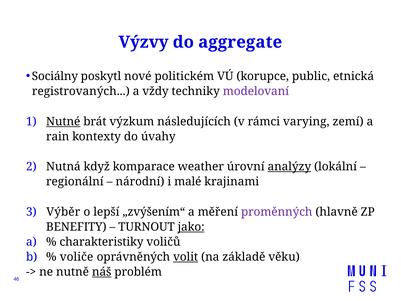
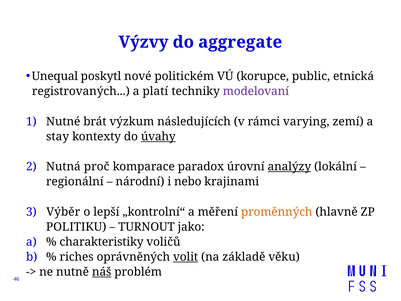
Sociálny: Sociálny -> Unequal
vždy: vždy -> platí
Nutné underline: present -> none
rain: rain -> stay
úvahy underline: none -> present
když: když -> proč
weather: weather -> paradox
malé: malé -> nebo
„zvýšením“: „zvýšením“ -> „kontrolní“
proměnných colour: purple -> orange
BENEFITY: BENEFITY -> POLITIKU
jako underline: present -> none
voliče: voliče -> riches
